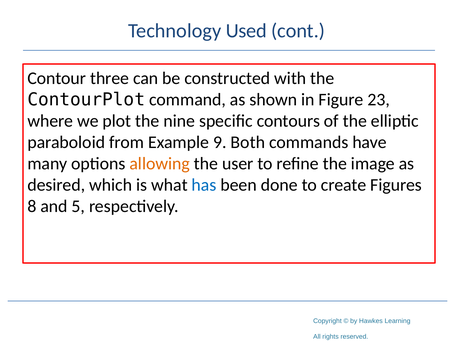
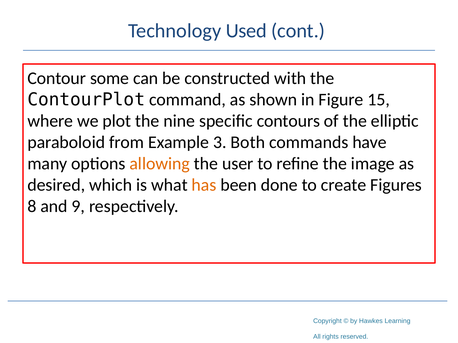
three: three -> some
23: 23 -> 15
9: 9 -> 3
has colour: blue -> orange
5: 5 -> 9
